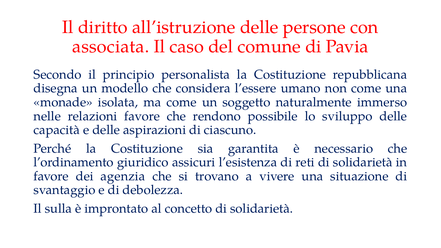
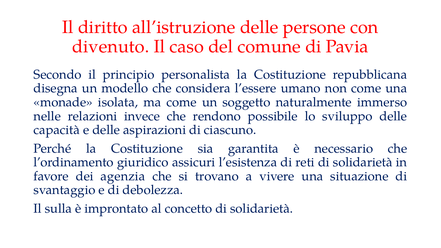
associata: associata -> divenuto
relazioni favore: favore -> invece
